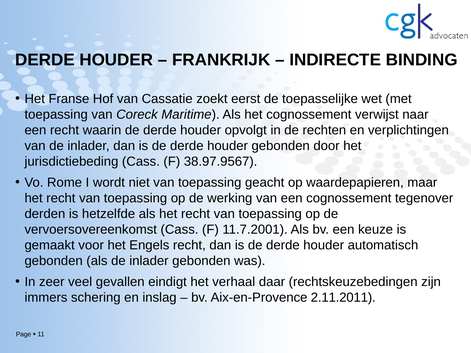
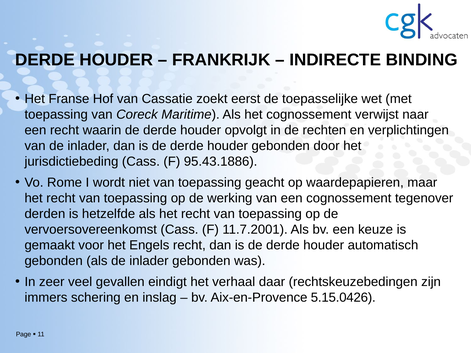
38.97.9567: 38.97.9567 -> 95.43.1886
2.11.2011: 2.11.2011 -> 5.15.0426
